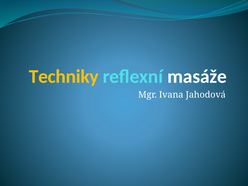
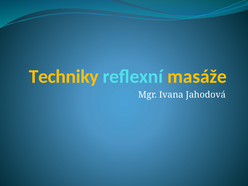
masáže colour: white -> yellow
